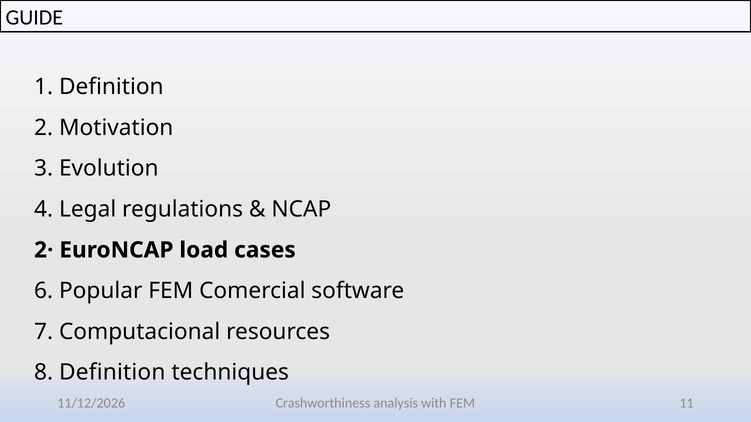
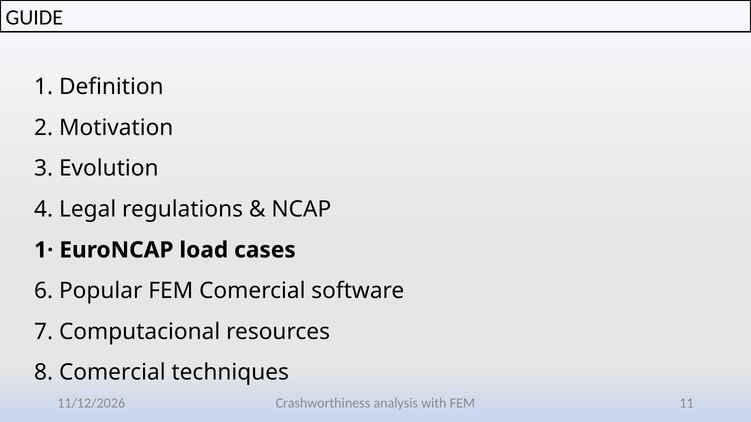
2·: 2· -> 1·
8 Definition: Definition -> Comercial
